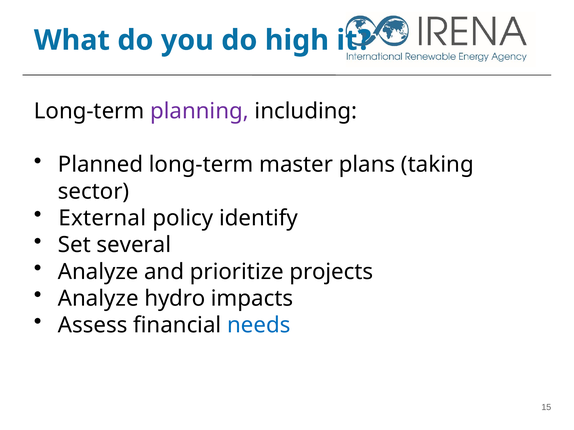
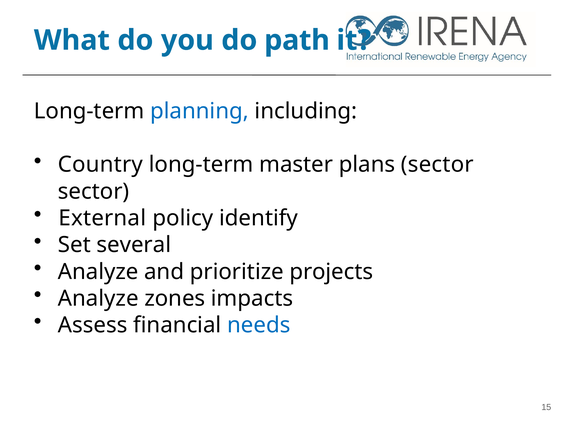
high: high -> path
planning colour: purple -> blue
Planned: Planned -> Country
plans taking: taking -> sector
hydro: hydro -> zones
